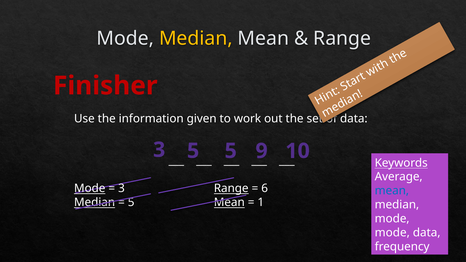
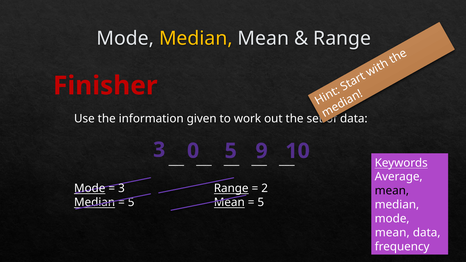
3 5: 5 -> 0
6: 6 -> 2
mean at (392, 191) colour: blue -> black
1 at (261, 202): 1 -> 5
mode at (392, 233): mode -> mean
